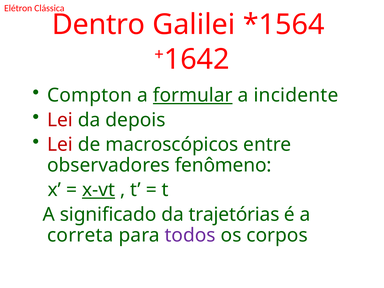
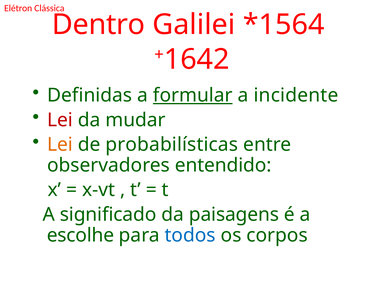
Compton: Compton -> Definidas
depois: depois -> mudar
Lei at (60, 145) colour: red -> orange
macroscópicos: macroscópicos -> probabilísticas
fenômeno: fenômeno -> entendido
x-vt underline: present -> none
trajetórias: trajetórias -> paisagens
correta: correta -> escolhe
todos colour: purple -> blue
